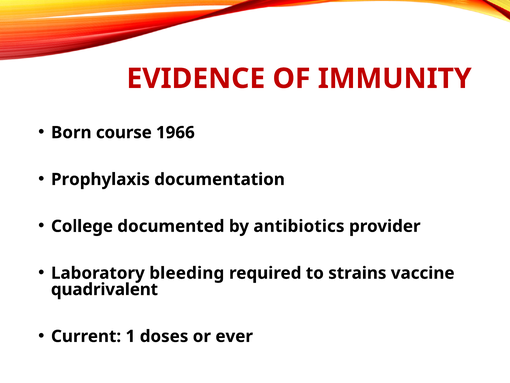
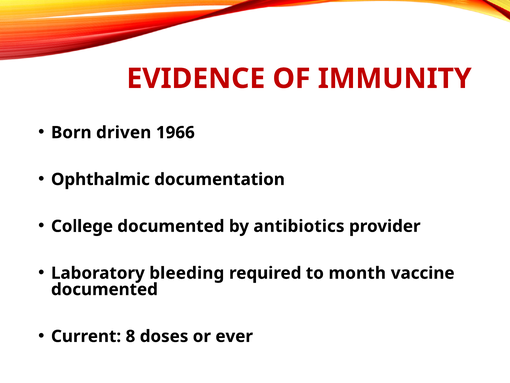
course: course -> driven
Prophylaxis: Prophylaxis -> Ophthalmic
strains: strains -> month
quadrivalent at (104, 289): quadrivalent -> documented
1: 1 -> 8
